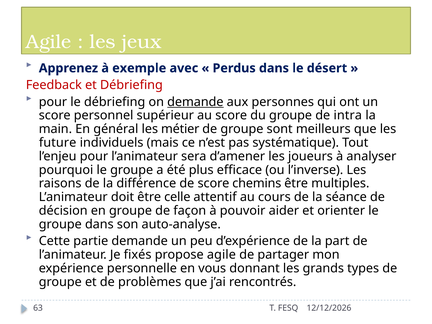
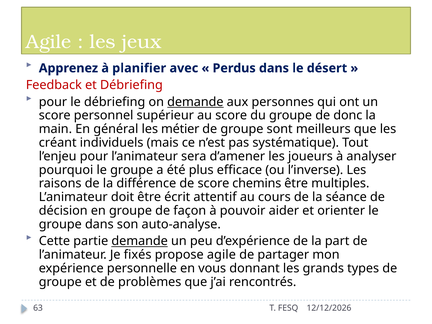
exemple: exemple -> planifier
intra: intra -> donc
future: future -> créant
celle: celle -> écrit
demande at (140, 241) underline: none -> present
